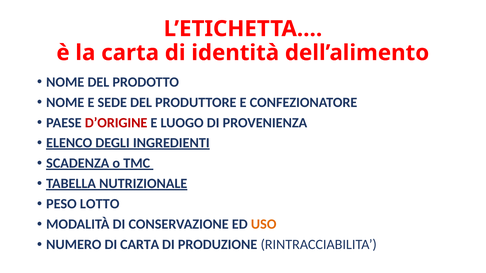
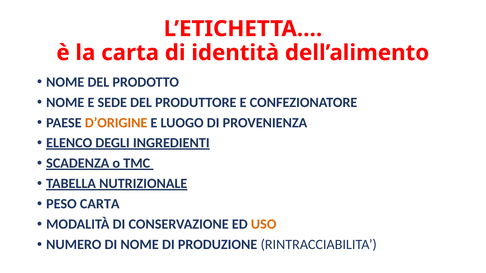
D’ORIGINE colour: red -> orange
PESO LOTTO: LOTTO -> CARTA
DI CARTA: CARTA -> NOME
